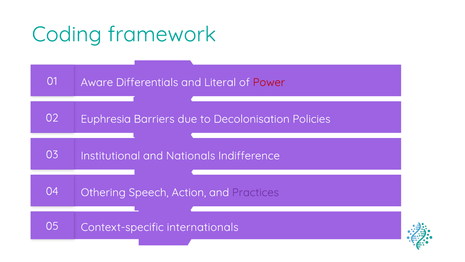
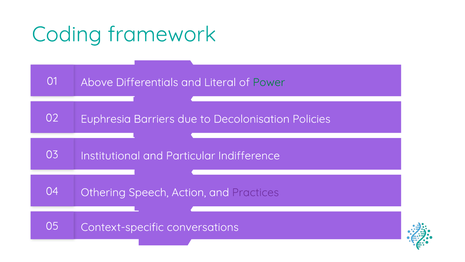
Aware: Aware -> Above
Power colour: red -> green
Nationals: Nationals -> Particular
internationals: internationals -> conversations
